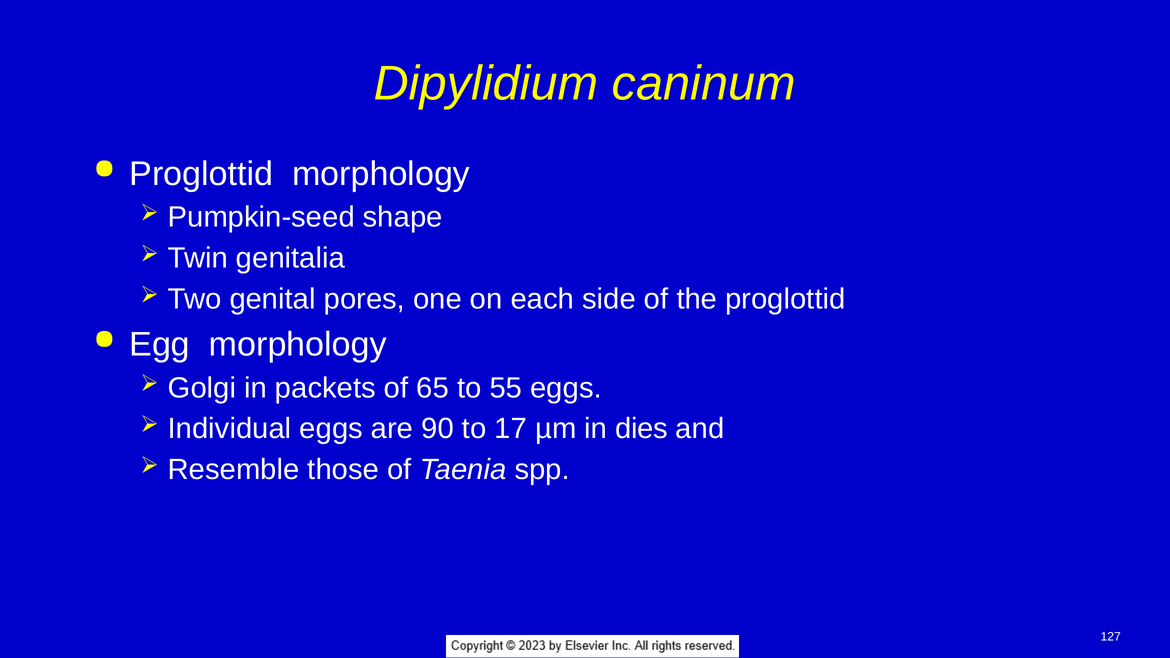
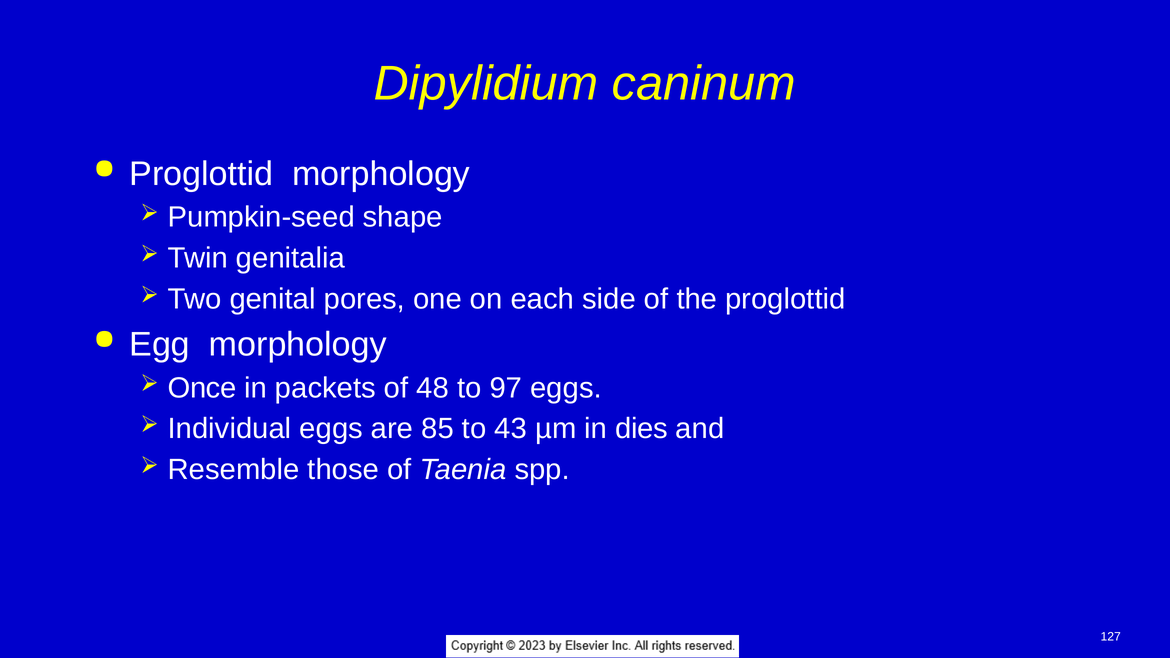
Golgi: Golgi -> Once
65: 65 -> 48
55: 55 -> 97
90: 90 -> 85
17: 17 -> 43
